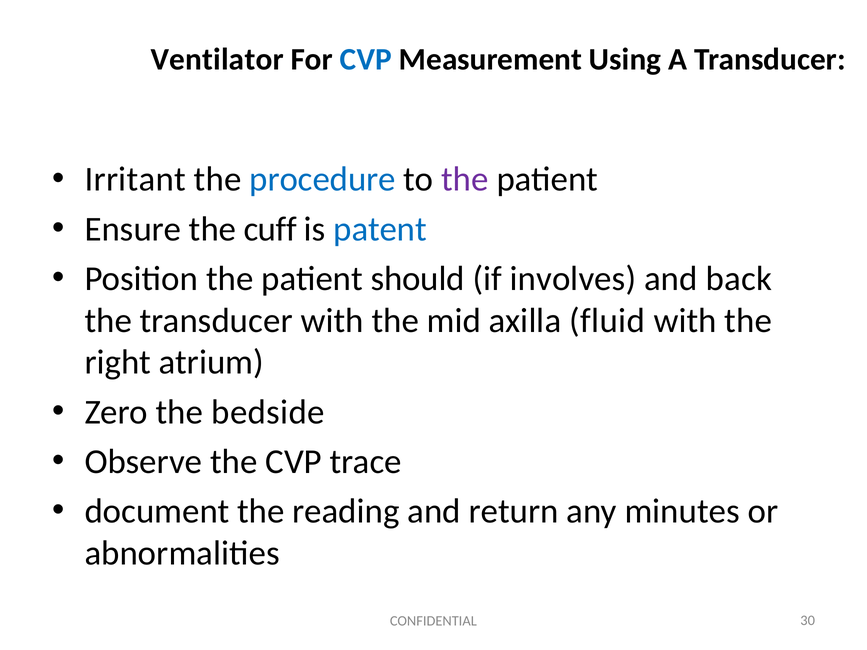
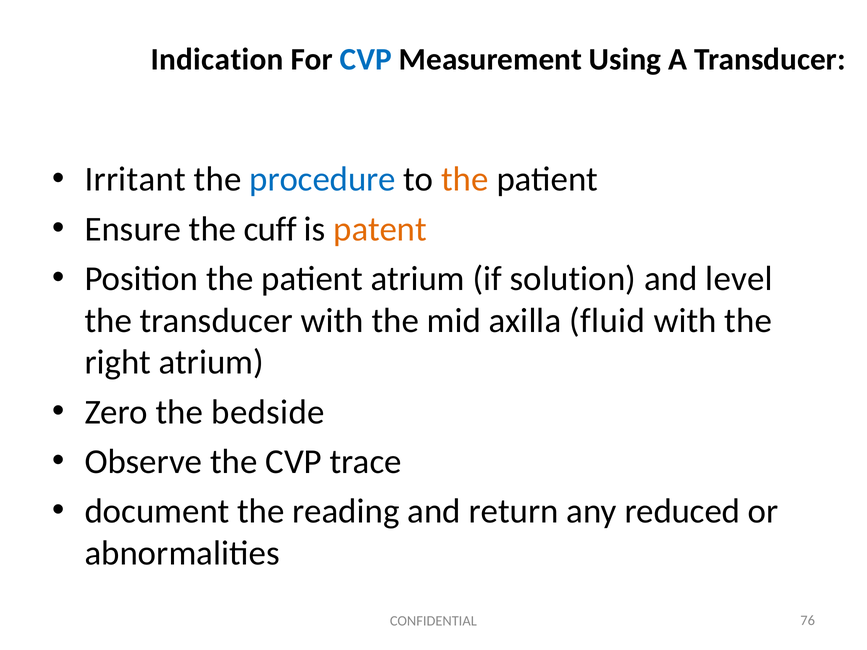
Ventilator: Ventilator -> Indication
the at (465, 179) colour: purple -> orange
patent colour: blue -> orange
patient should: should -> atrium
involves: involves -> solution
back: back -> level
minutes: minutes -> reduced
30: 30 -> 76
